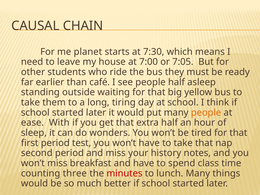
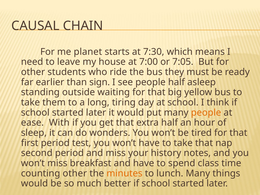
café: café -> sign
counting three: three -> other
minutes colour: red -> orange
